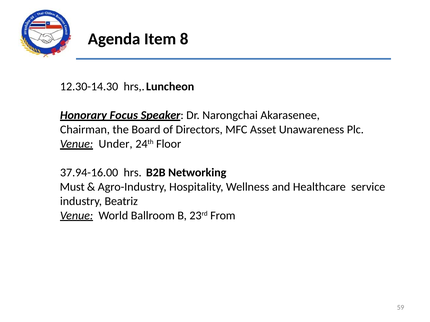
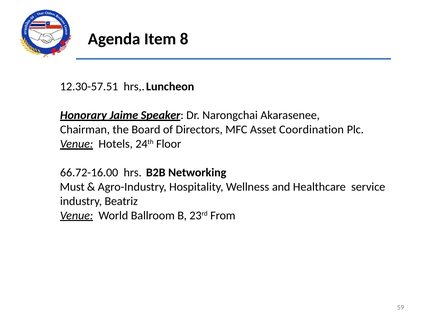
12.30-14.30: 12.30-14.30 -> 12.30-57.51
Focus: Focus -> Jaime
Unawareness: Unawareness -> Coordination
Under: Under -> Hotels
37.94-16.00: 37.94-16.00 -> 66.72-16.00
